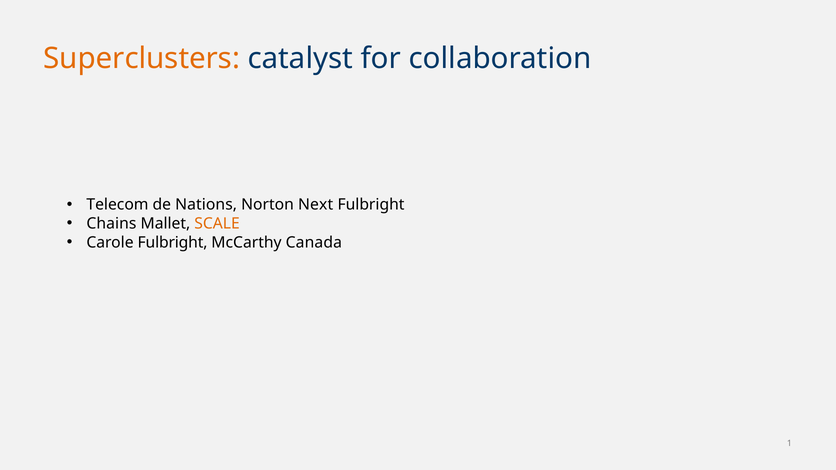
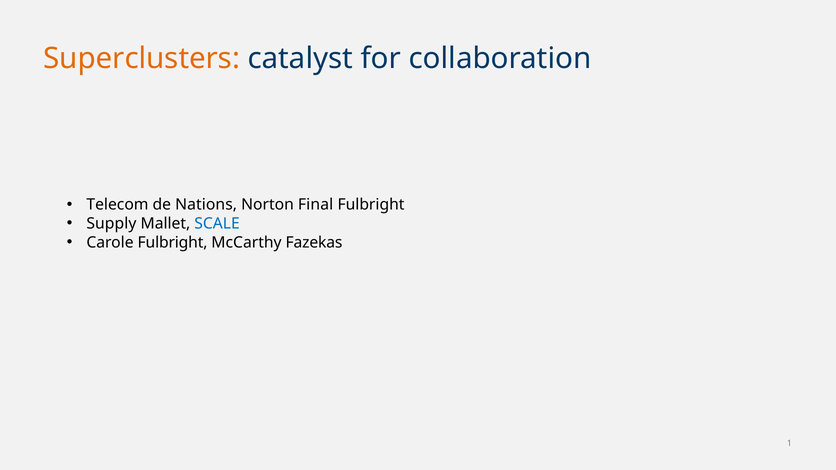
Next: Next -> Final
Chains: Chains -> Supply
SCALE colour: orange -> blue
Canada: Canada -> Fazekas
